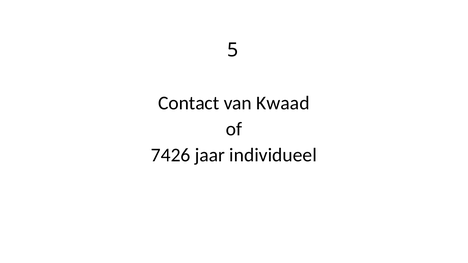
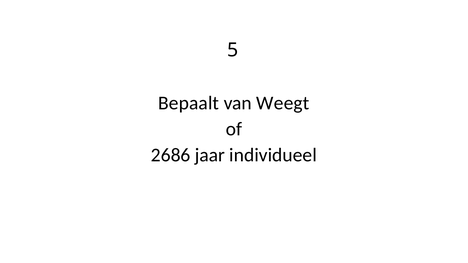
Contact: Contact -> Bepaalt
Kwaad: Kwaad -> Weegt
7426: 7426 -> 2686
